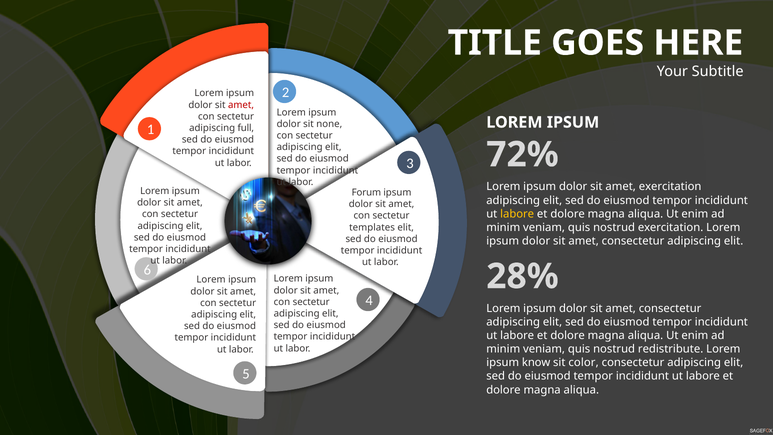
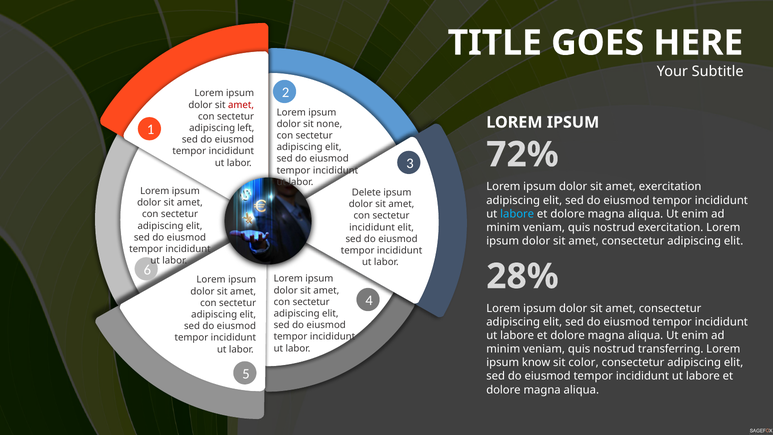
full: full -> left
Forum: Forum -> Delete
labore at (517, 214) colour: yellow -> light blue
templates at (372, 227): templates -> incididunt
redistribute: redistribute -> transferring
